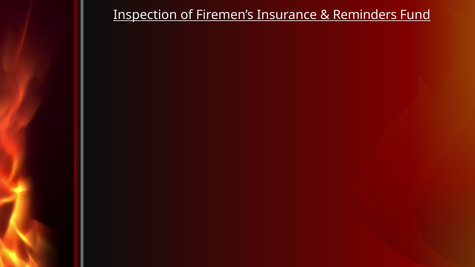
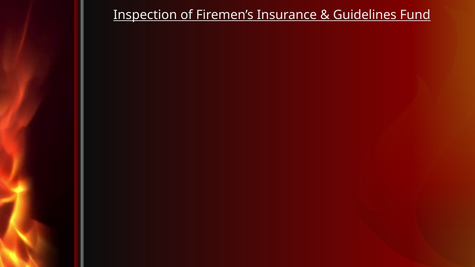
Reminders: Reminders -> Guidelines
